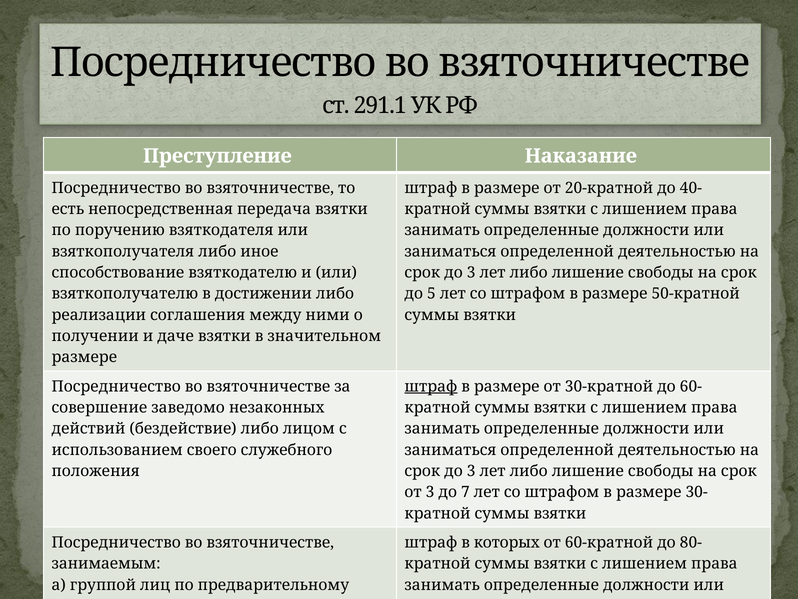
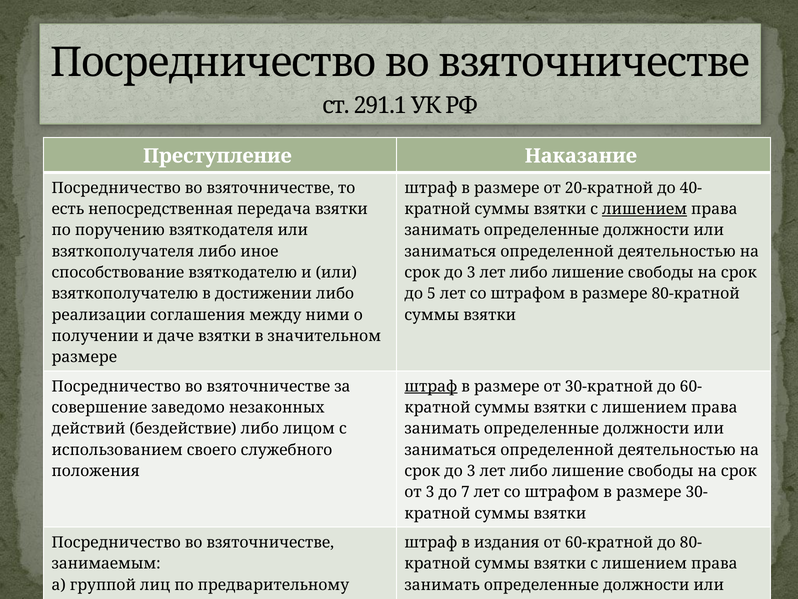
лишением at (645, 209) underline: none -> present
50-кратной: 50-кратной -> 80-кратной
которых: которых -> издания
